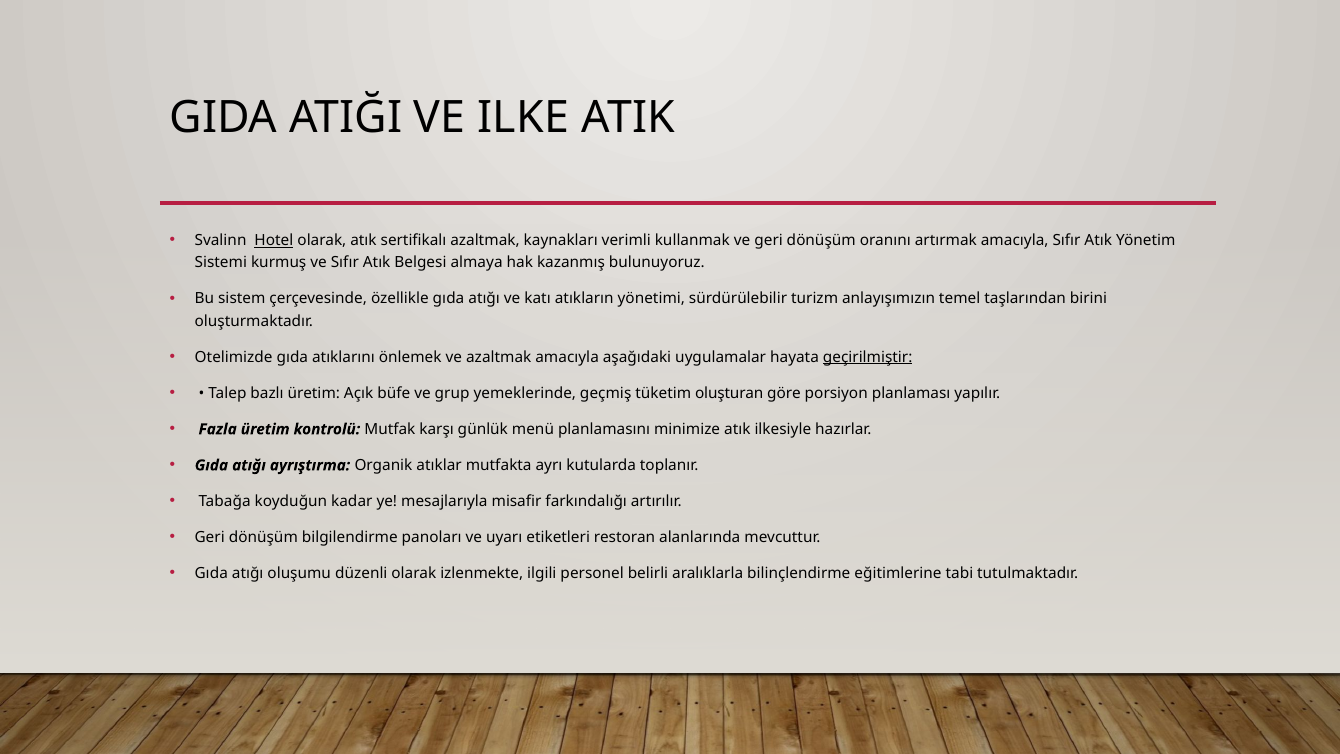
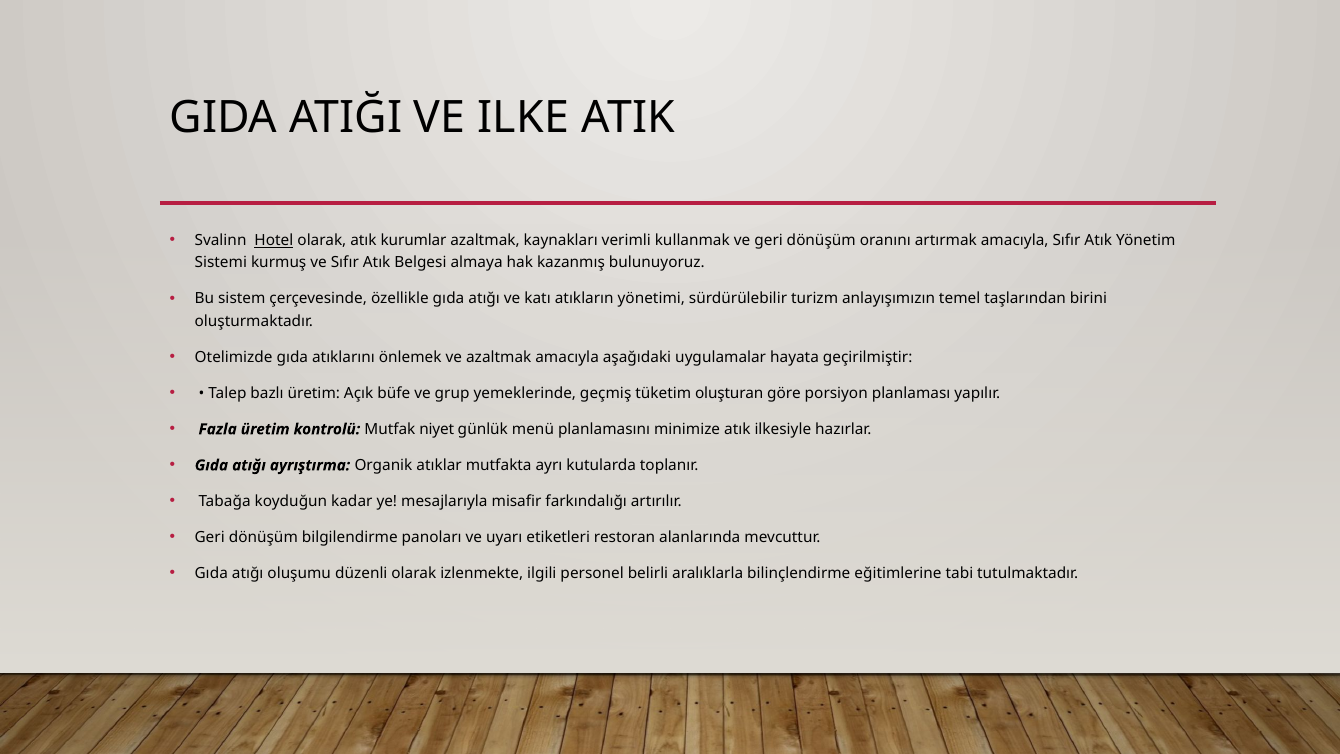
sertifikalı: sertifikalı -> kurumlar
geçirilmiştir underline: present -> none
karşı: karşı -> niyet
